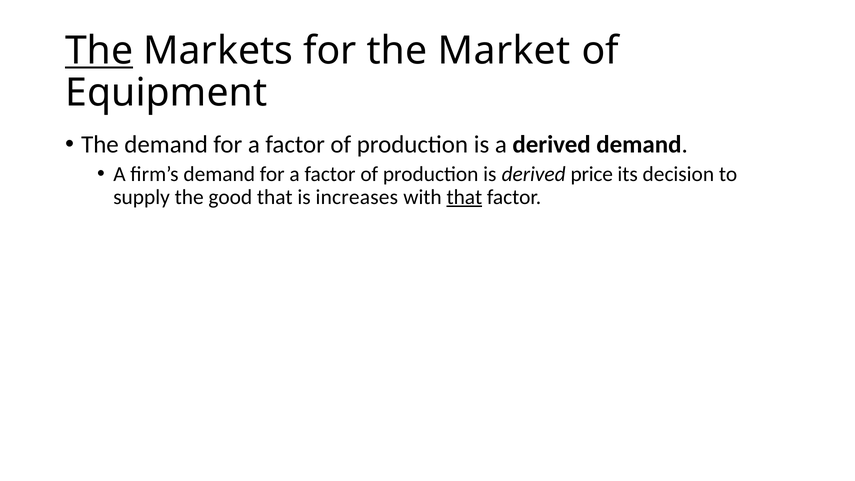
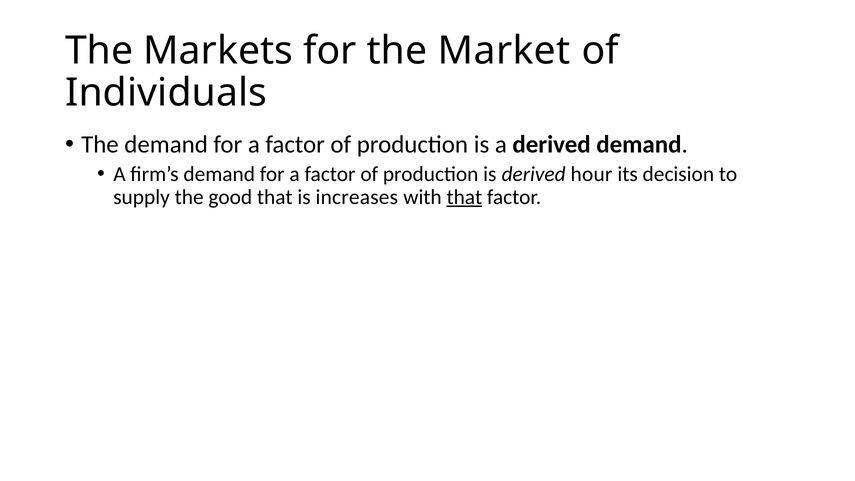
The at (99, 51) underline: present -> none
Equipment: Equipment -> Individuals
price: price -> hour
